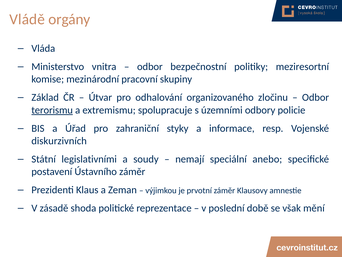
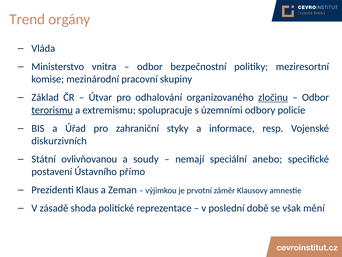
Vládě: Vládě -> Trend
zločinu underline: none -> present
legislativními: legislativními -> ovlivňovanou
Ústavního záměr: záměr -> přímo
